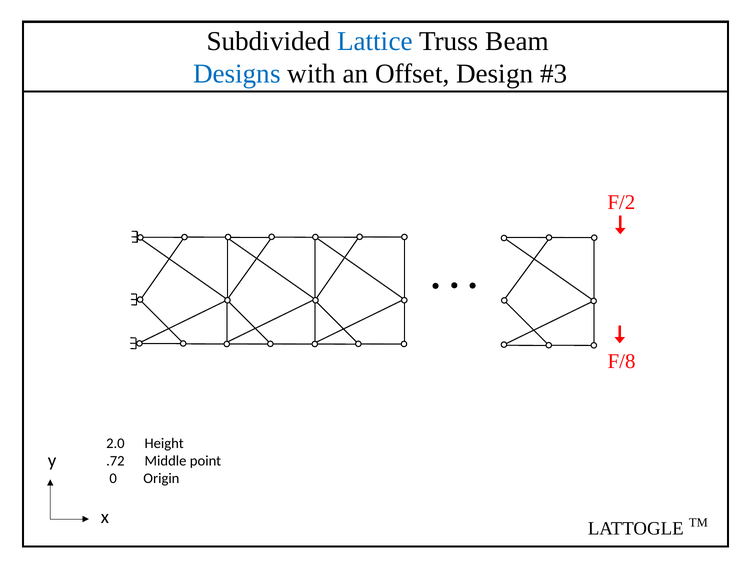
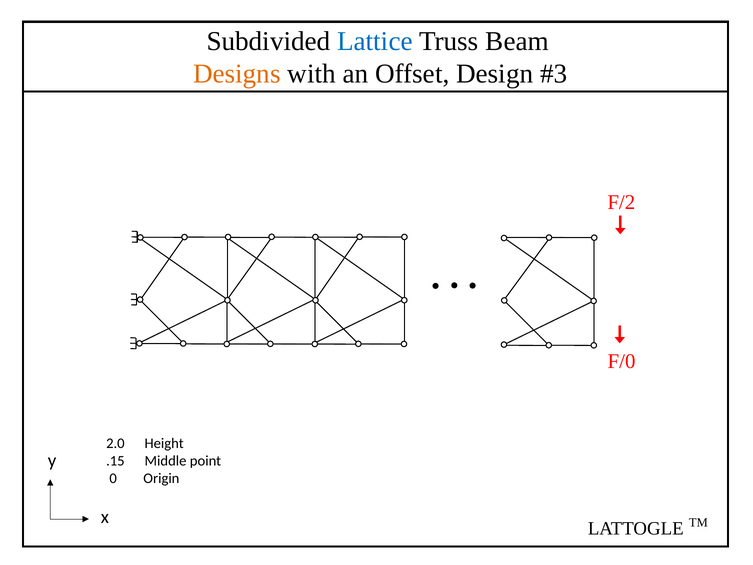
Designs colour: blue -> orange
F/8: F/8 -> F/0
.72: .72 -> .15
